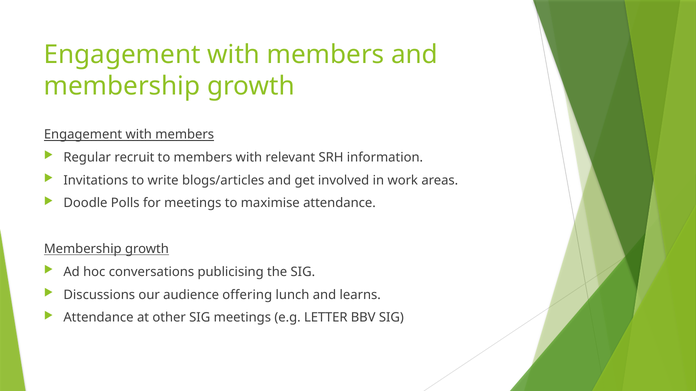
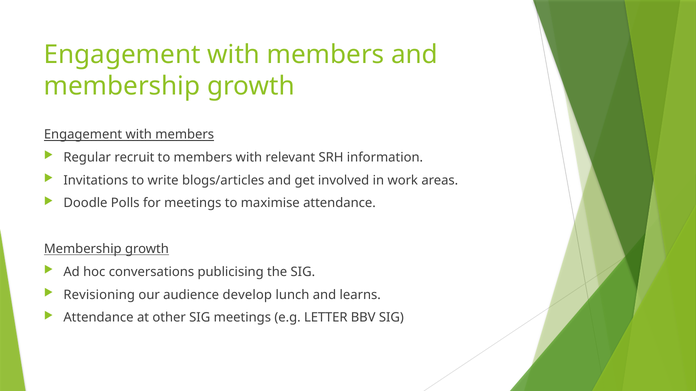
Discussions: Discussions -> Revisioning
offering: offering -> develop
